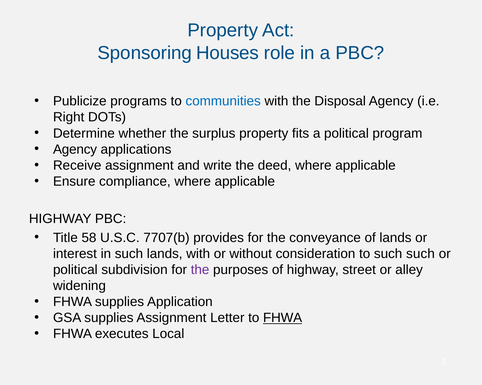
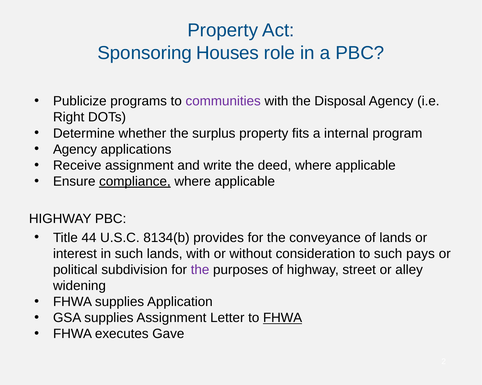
communities colour: blue -> purple
a political: political -> internal
compliance underline: none -> present
58: 58 -> 44
7707(b: 7707(b -> 8134(b
such such: such -> pays
Local: Local -> Gave
